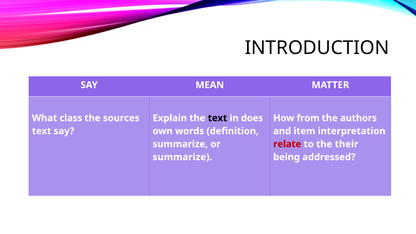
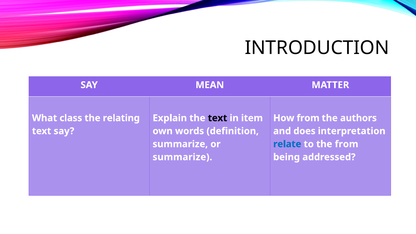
sources: sources -> relating
does: does -> item
item: item -> does
relate colour: red -> blue
the their: their -> from
